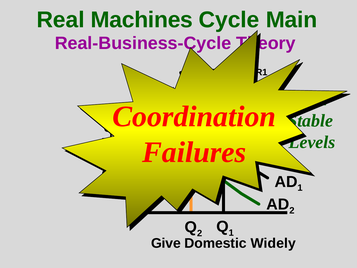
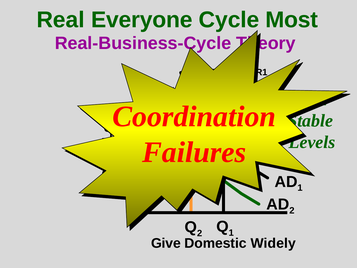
Machines: Machines -> Everyone
Main: Main -> Most
